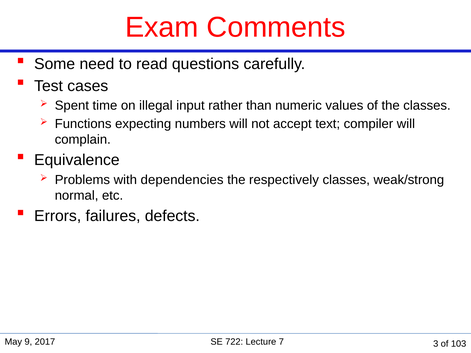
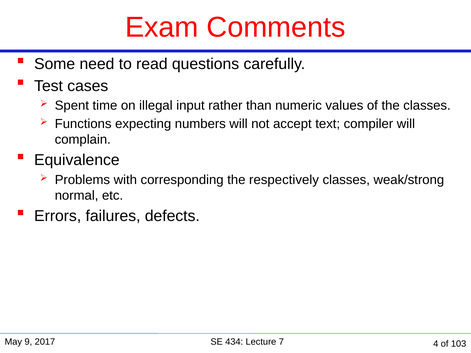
dependencies: dependencies -> corresponding
722: 722 -> 434
3: 3 -> 4
